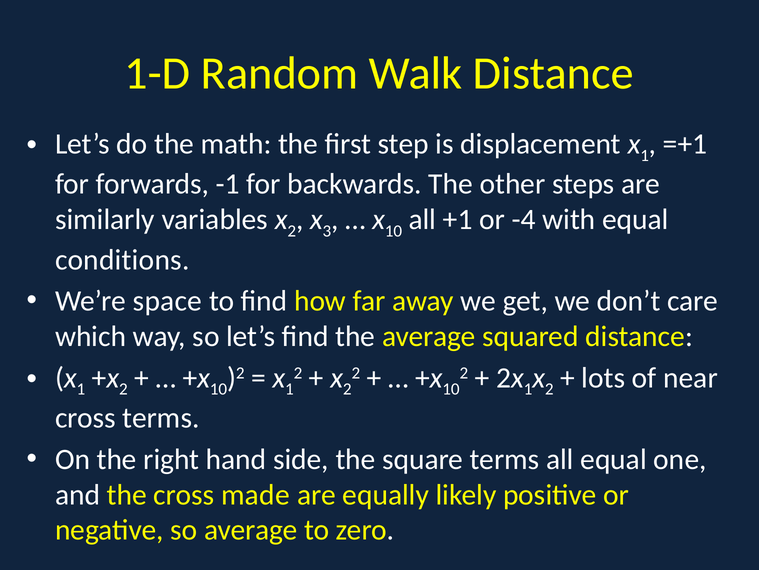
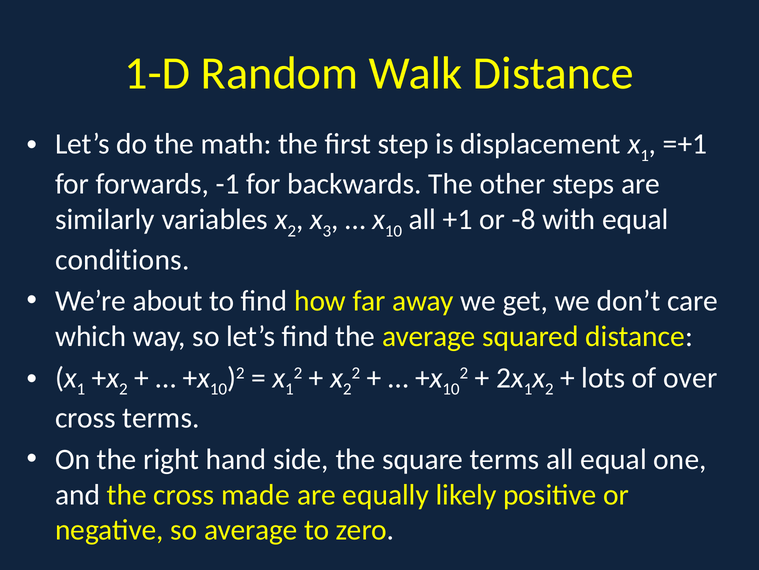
-4: -4 -> -8
space: space -> about
near: near -> over
